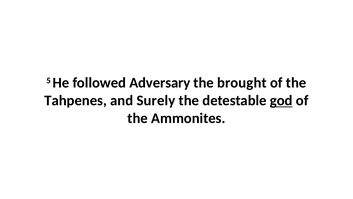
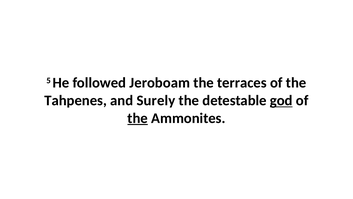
Adversary: Adversary -> Jeroboam
brought: brought -> terraces
the at (138, 118) underline: none -> present
